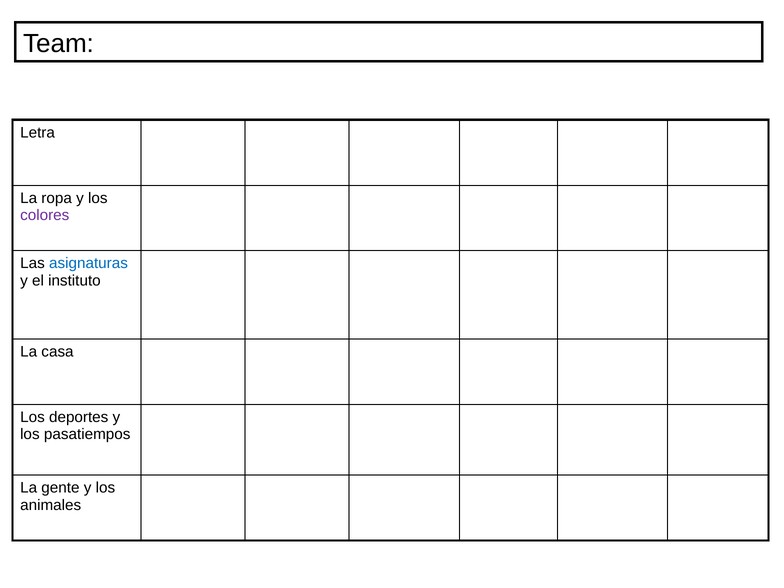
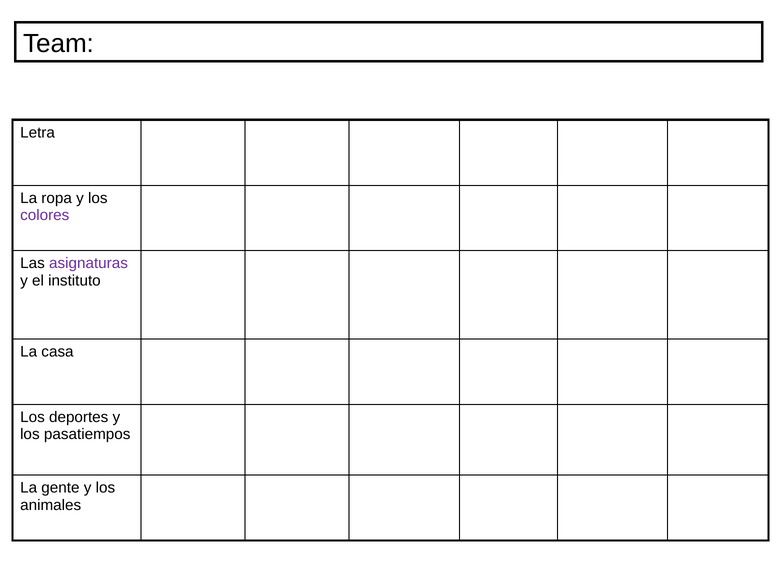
asignaturas colour: blue -> purple
